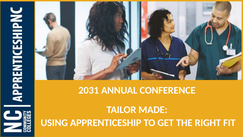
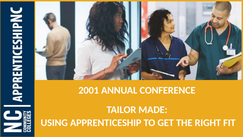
2031: 2031 -> 2001
